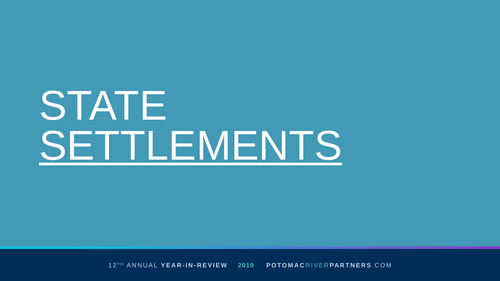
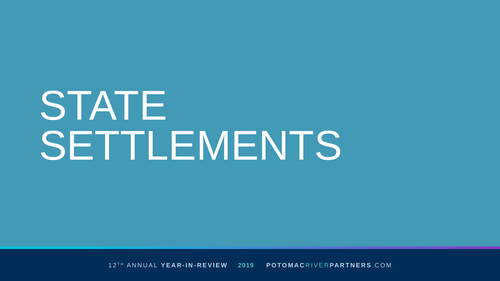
SETTLEMENTS underline: present -> none
